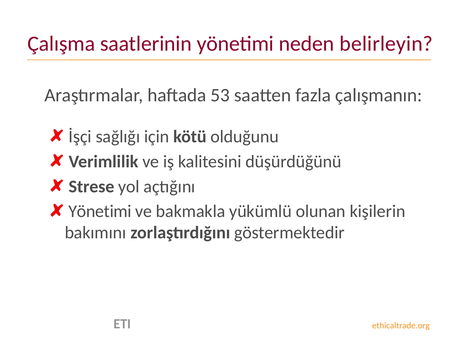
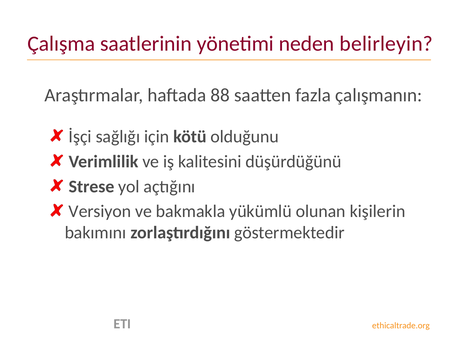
53: 53 -> 88
Yönetimi at (100, 212): Yönetimi -> Versiyon
